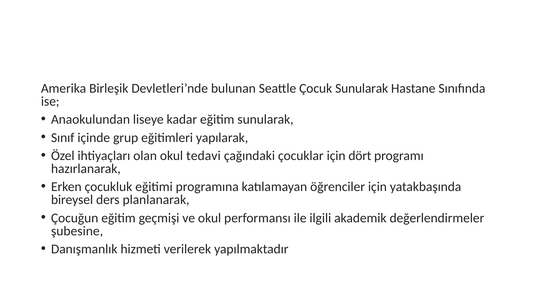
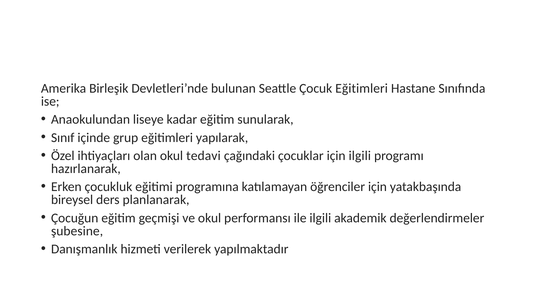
Çocuk Sunularak: Sunularak -> Eğitimleri
için dört: dört -> ilgili
